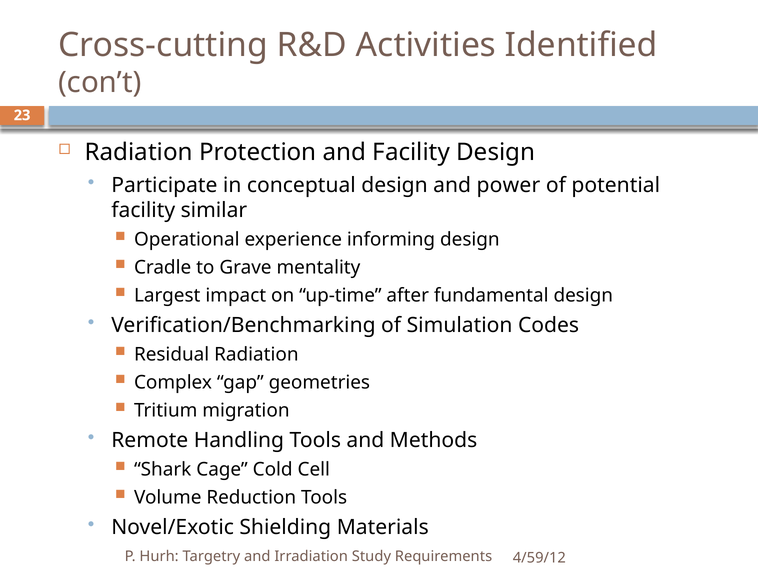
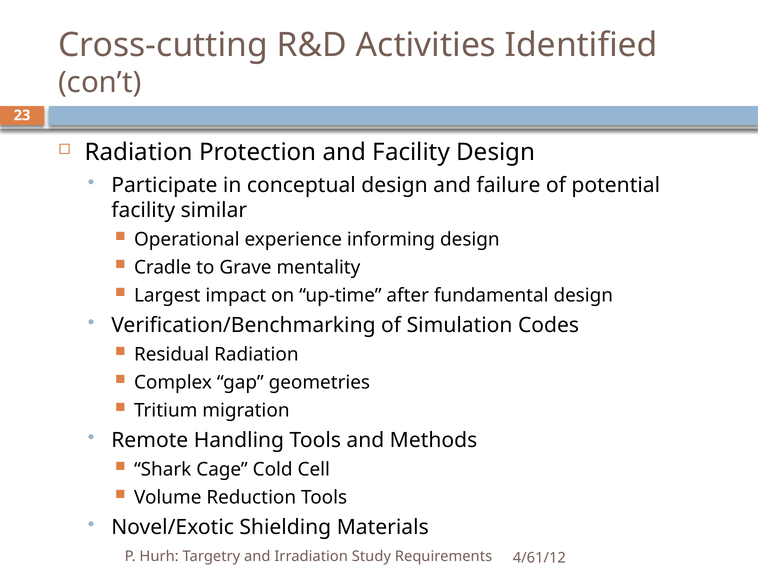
power: power -> failure
4/59/12: 4/59/12 -> 4/61/12
